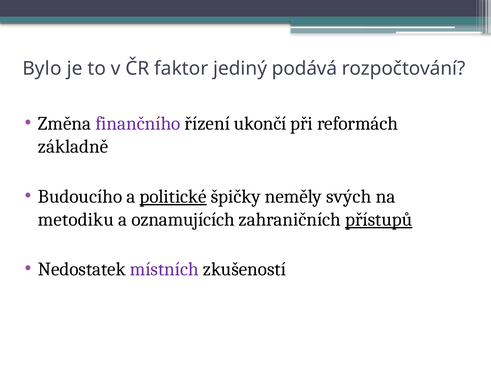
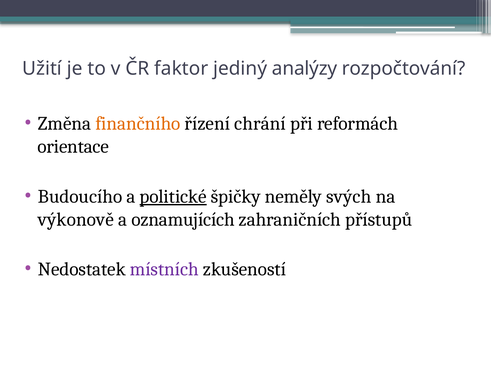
Bylo: Bylo -> Užití
podává: podává -> analýzy
finančního colour: purple -> orange
ukončí: ukončí -> chrání
základně: základně -> orientace
metodiku: metodiku -> výkonově
přístupů underline: present -> none
